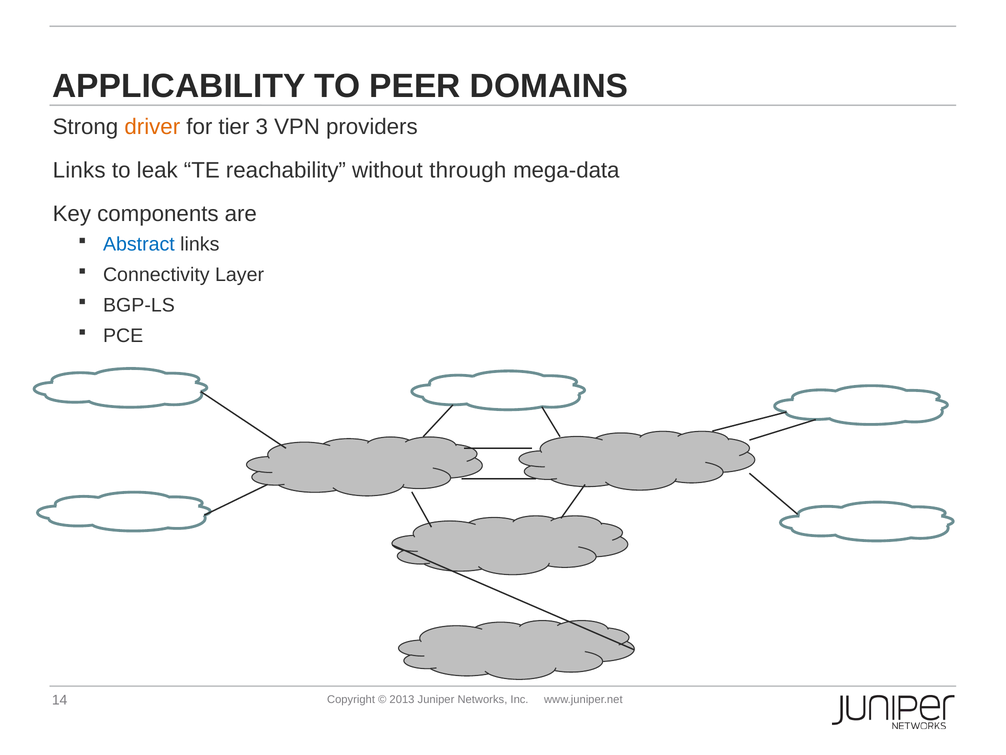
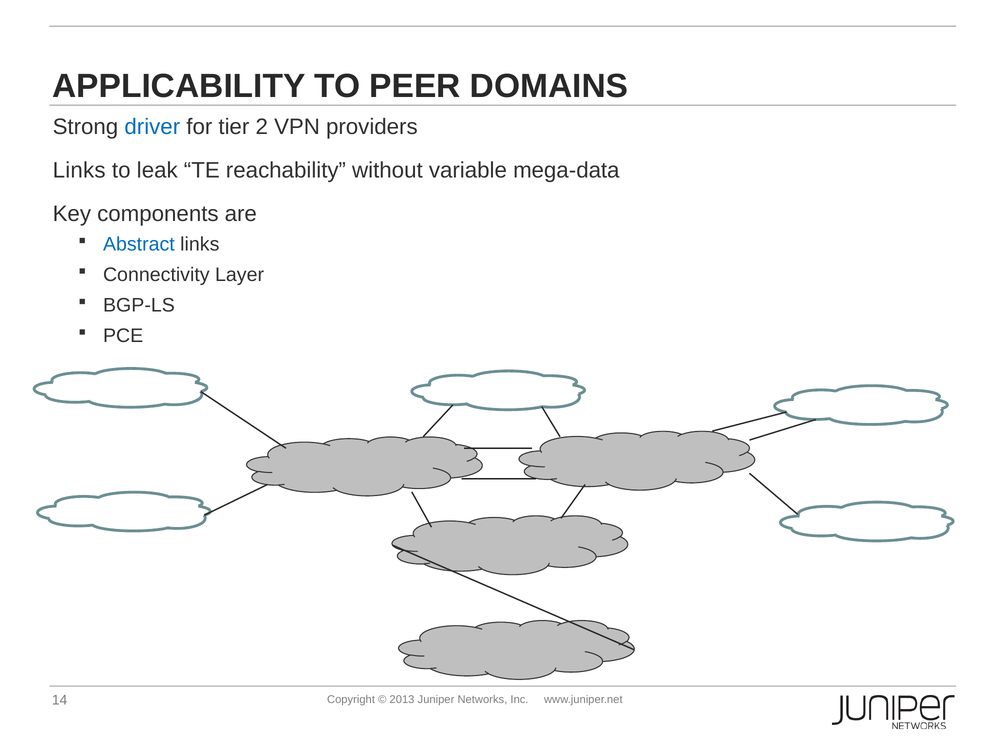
driver colour: orange -> blue
3: 3 -> 2
through: through -> variable
